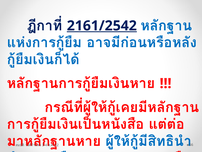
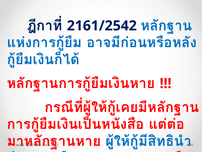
2161/2542 underline: present -> none
